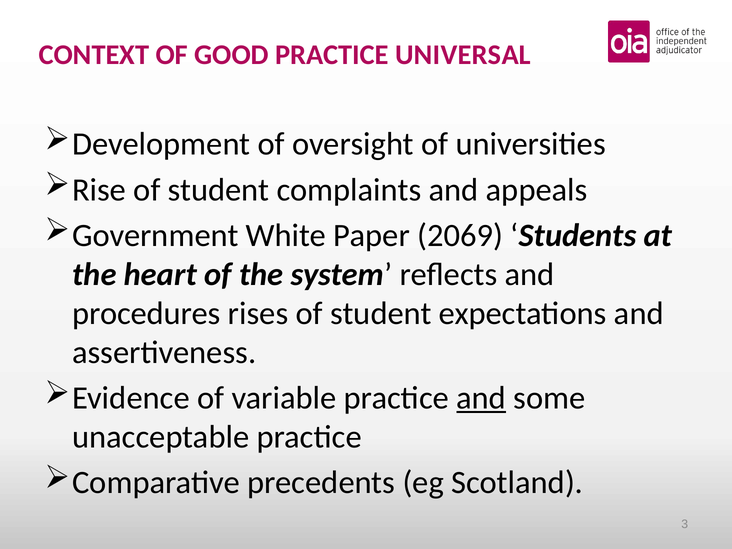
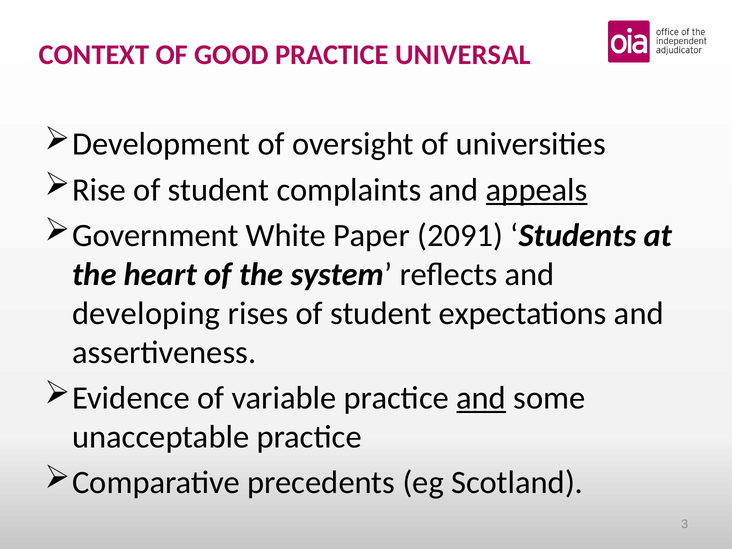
appeals underline: none -> present
2069: 2069 -> 2091
procedures: procedures -> developing
